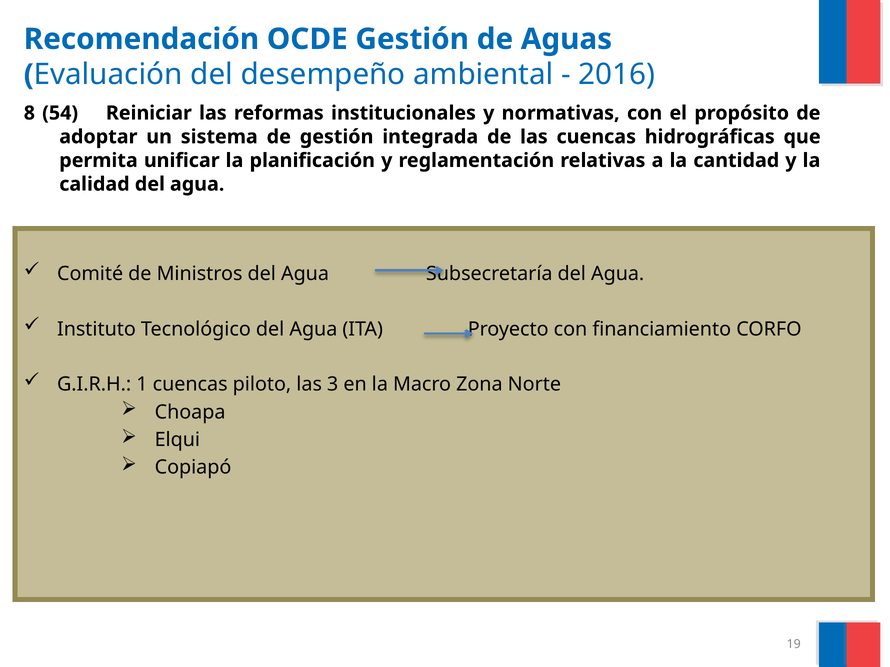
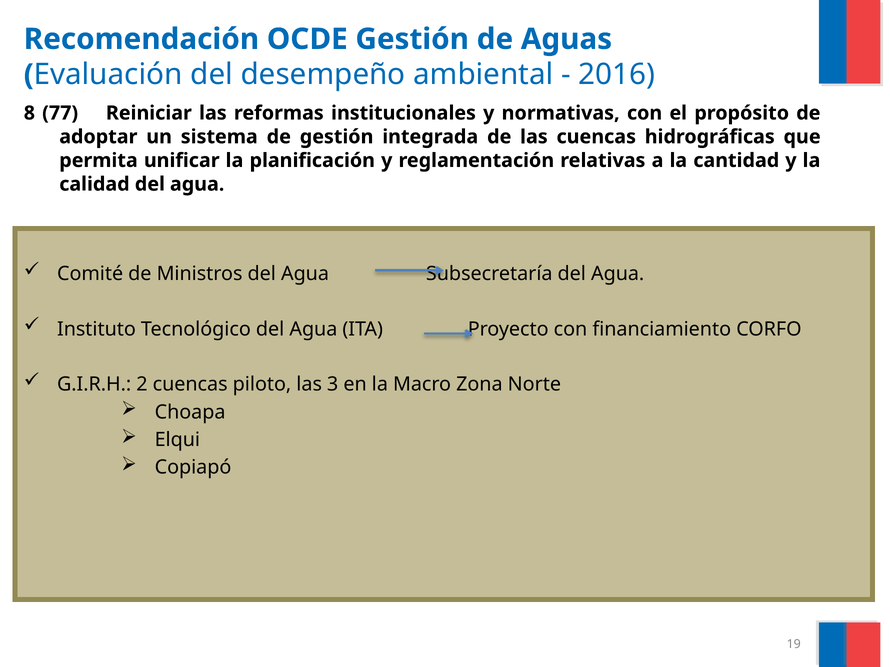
54: 54 -> 77
1: 1 -> 2
